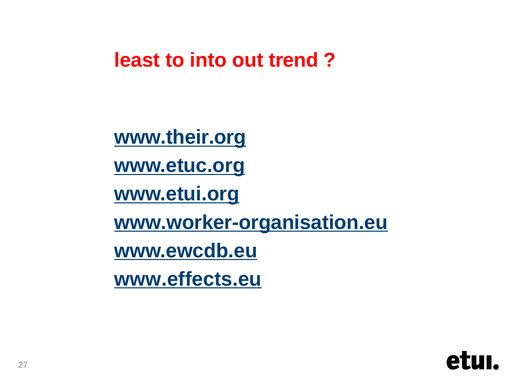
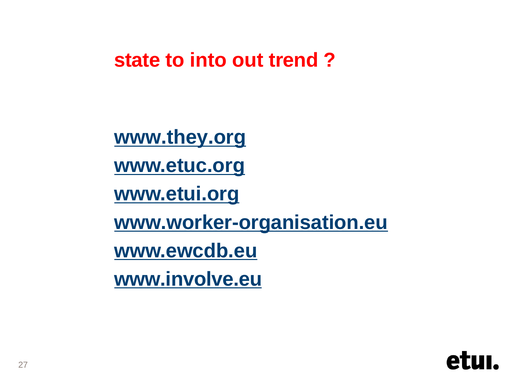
least: least -> state
www.their.org: www.their.org -> www.they.org
www.effects.eu: www.effects.eu -> www.involve.eu
